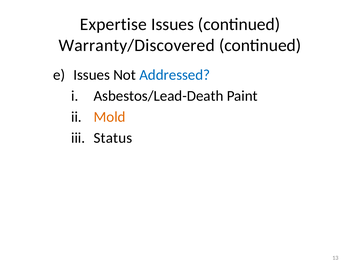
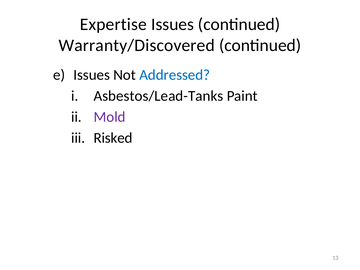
Asbestos/Lead-Death: Asbestos/Lead-Death -> Asbestos/Lead-Tanks
Mold colour: orange -> purple
Status: Status -> Risked
